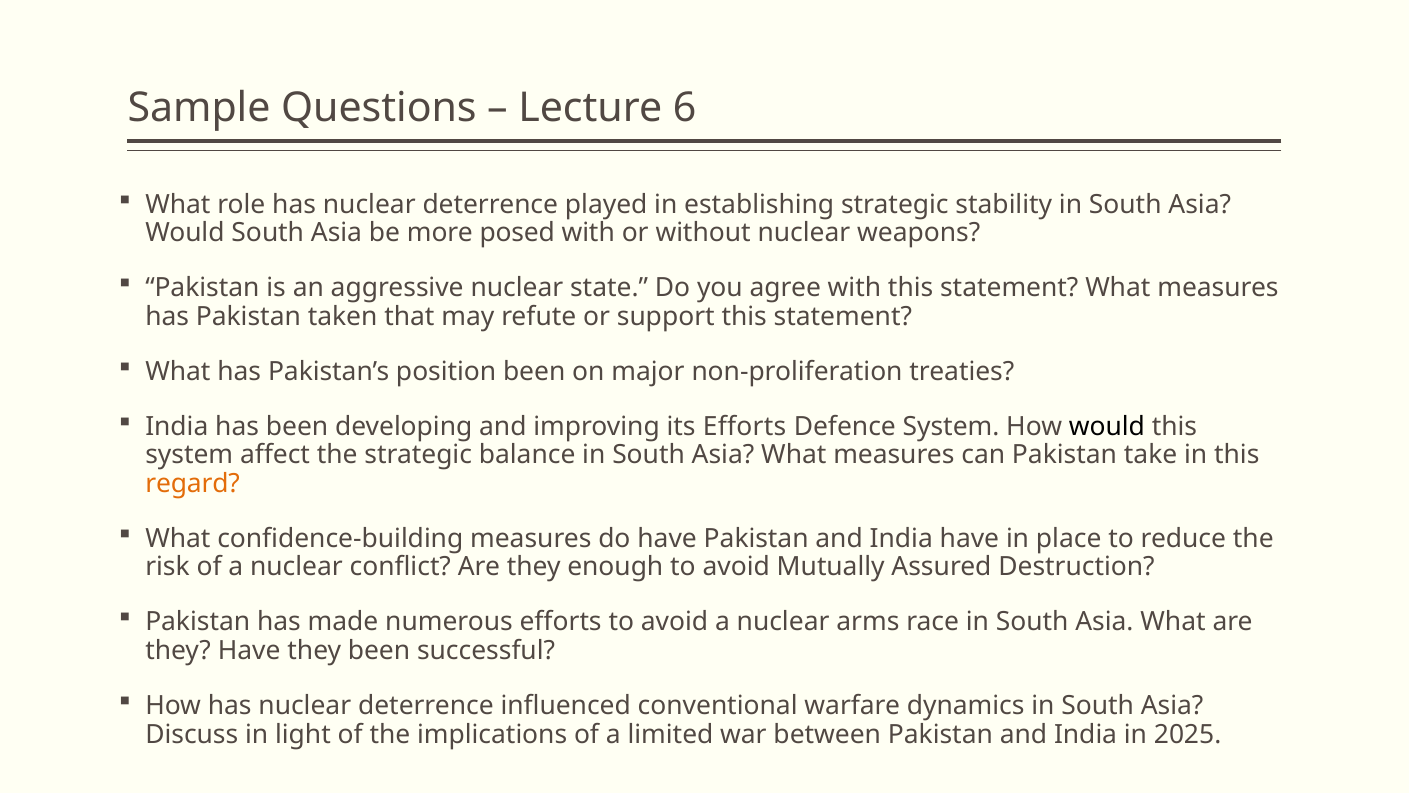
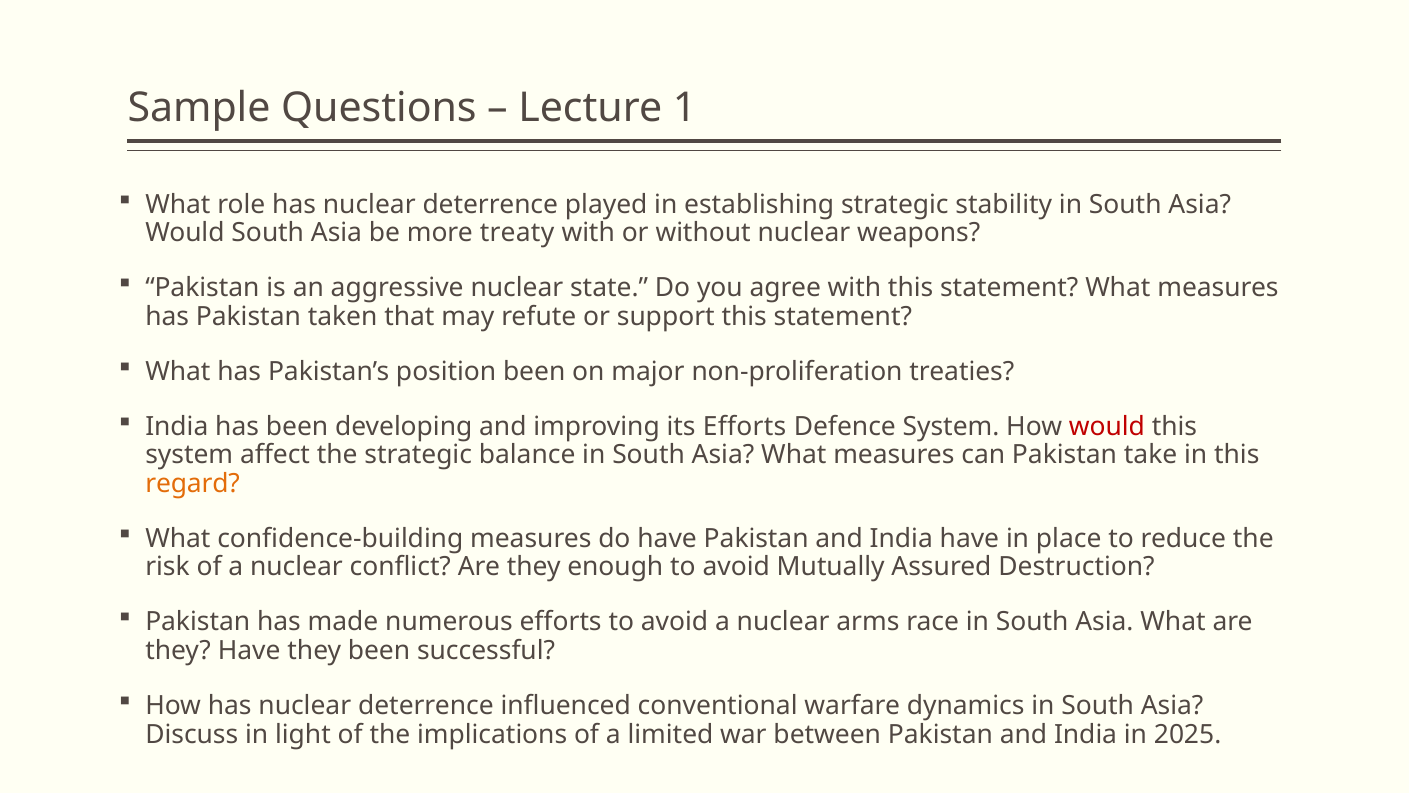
6: 6 -> 1
posed: posed -> treaty
would at (1107, 426) colour: black -> red
